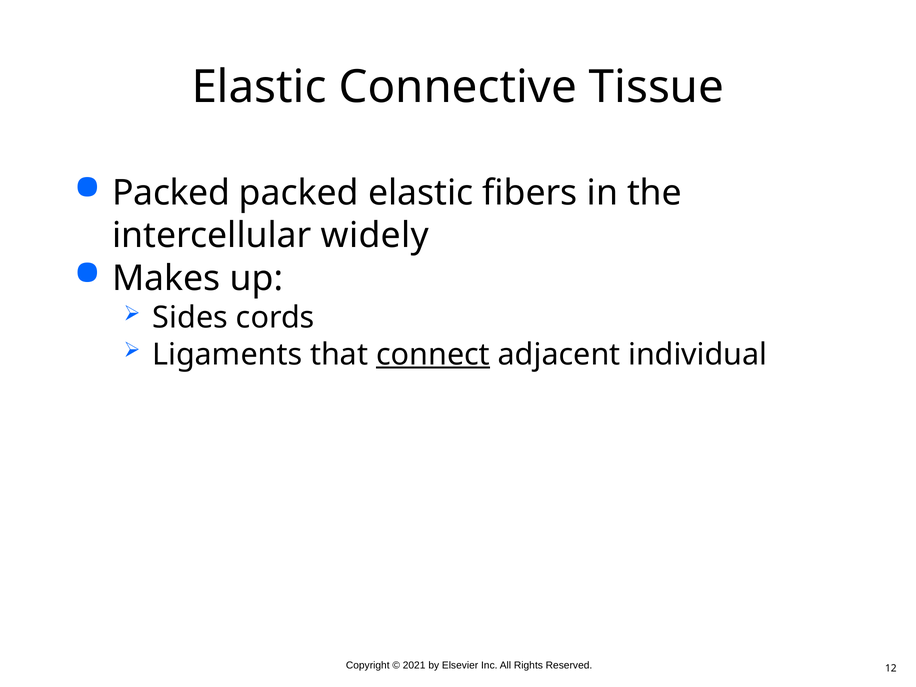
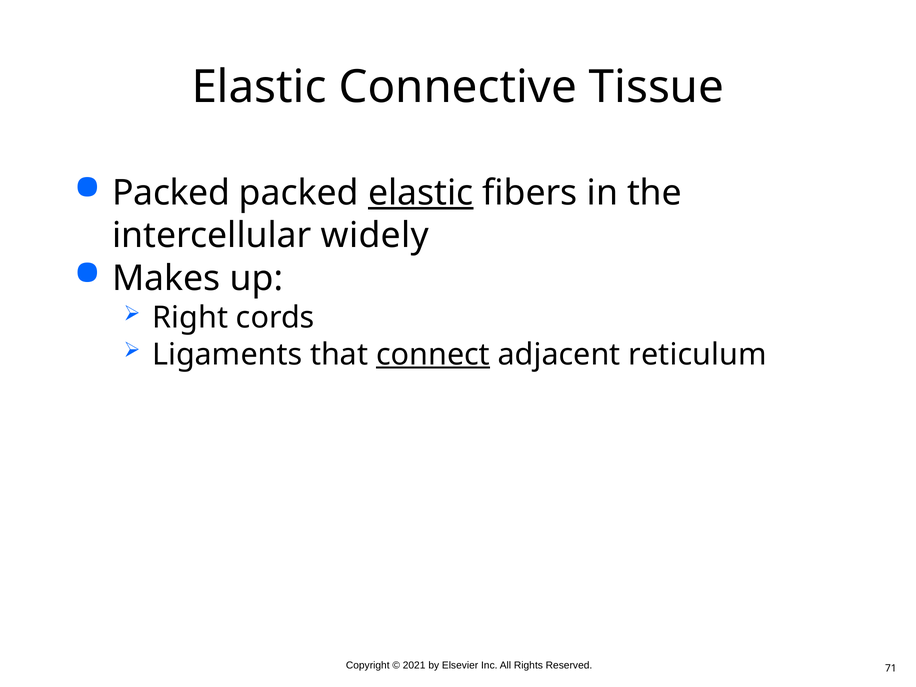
elastic at (421, 193) underline: none -> present
Sides: Sides -> Right
individual: individual -> reticulum
12: 12 -> 71
